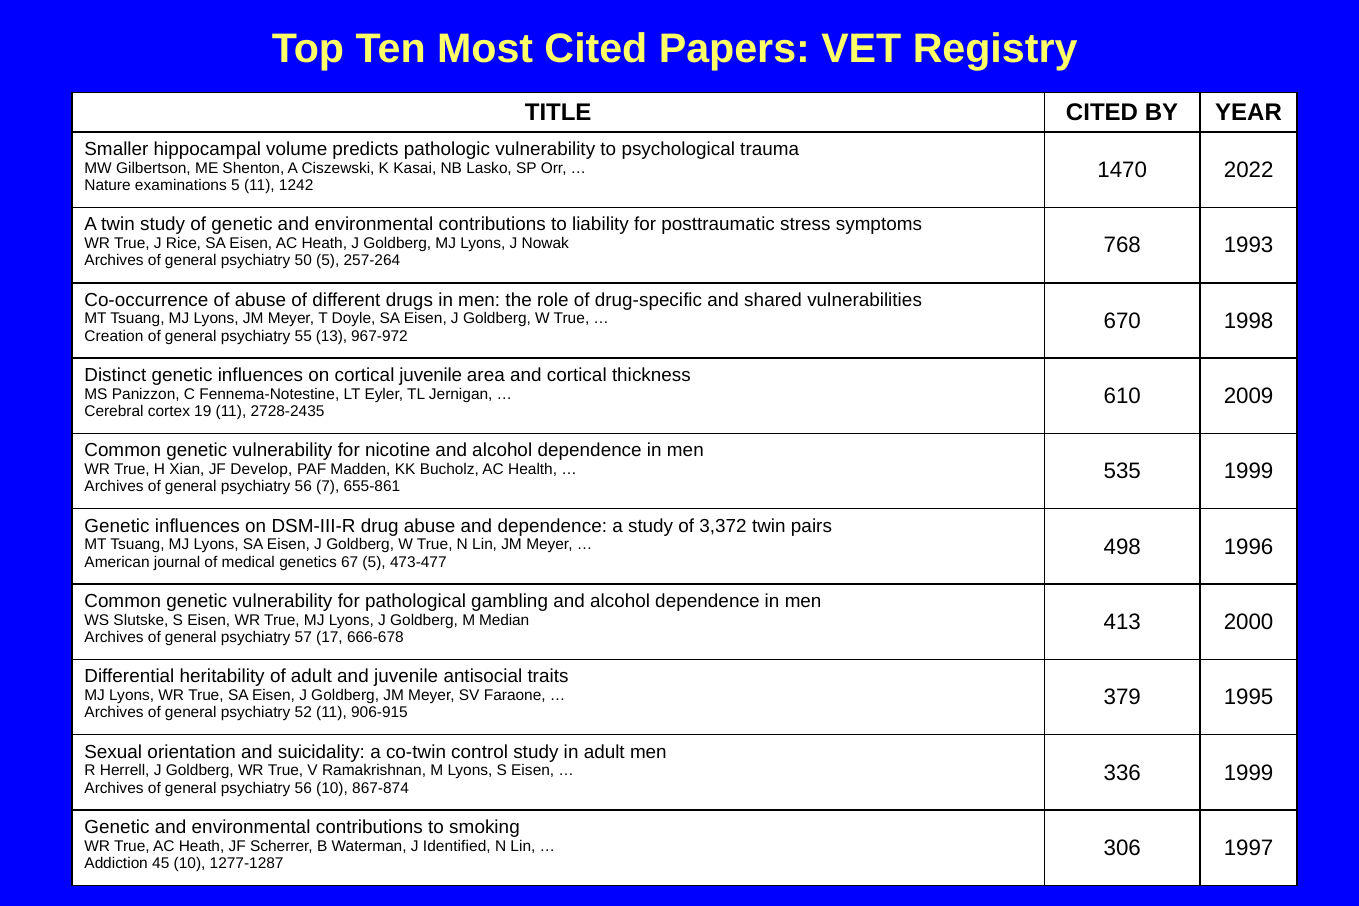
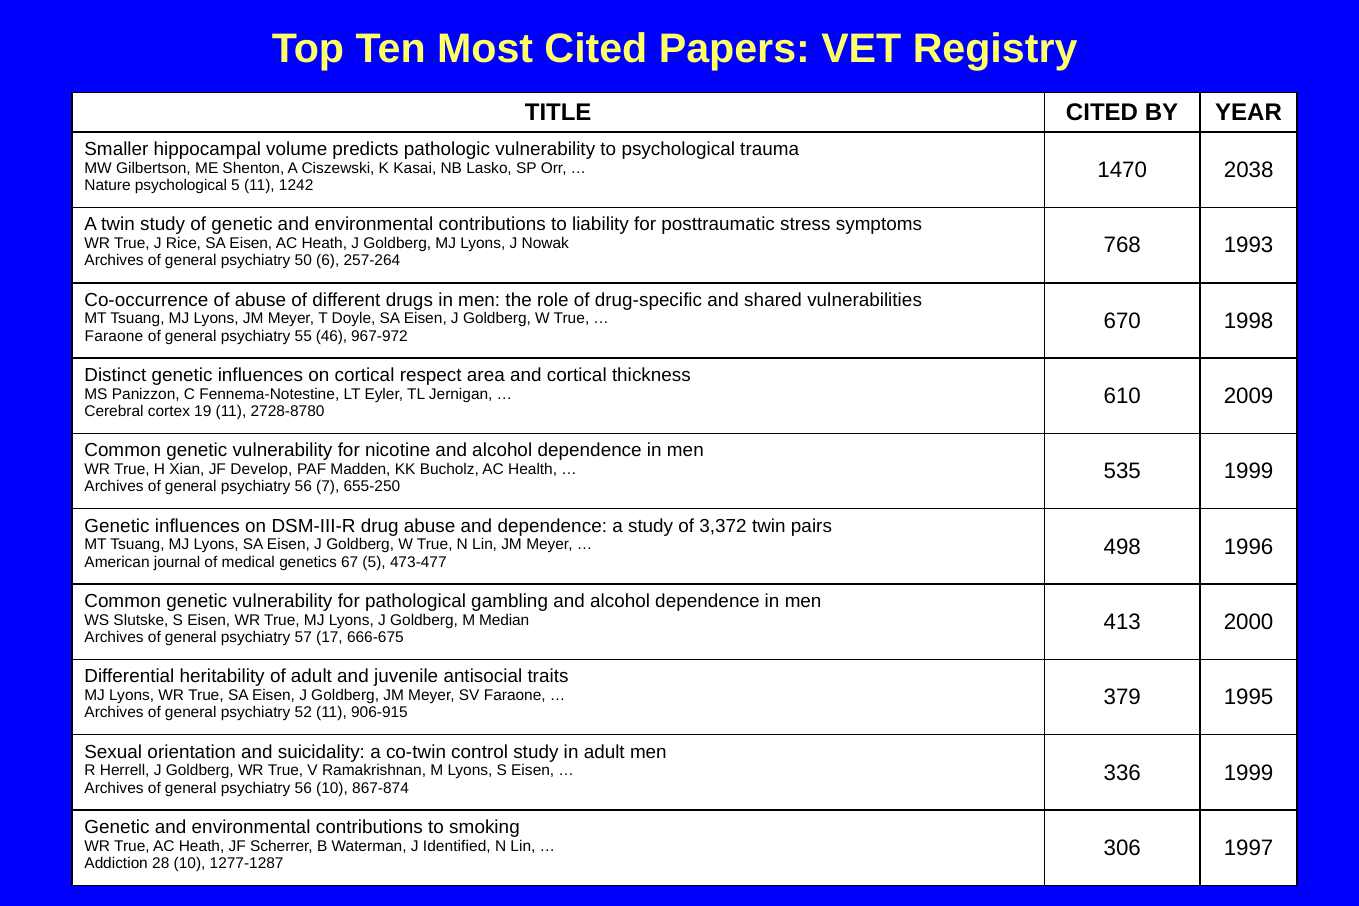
2022: 2022 -> 2038
Nature examinations: examinations -> psychological
50 5: 5 -> 6
Creation at (114, 336): Creation -> Faraone
13: 13 -> 46
cortical juvenile: juvenile -> respect
2728-2435: 2728-2435 -> 2728-8780
655-861: 655-861 -> 655-250
666-678: 666-678 -> 666-675
45: 45 -> 28
